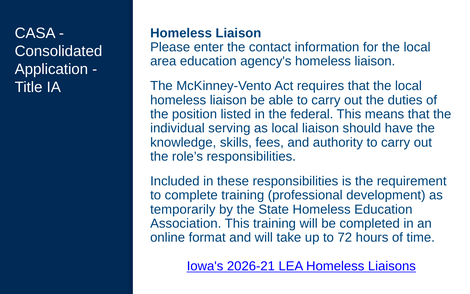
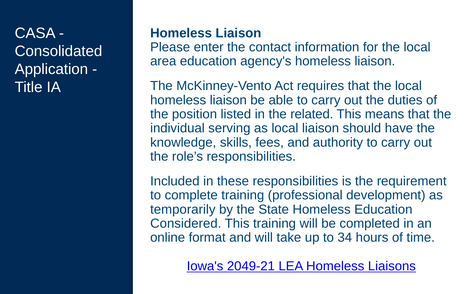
federal: federal -> related
Association: Association -> Considered
72: 72 -> 34
2026-21: 2026-21 -> 2049-21
